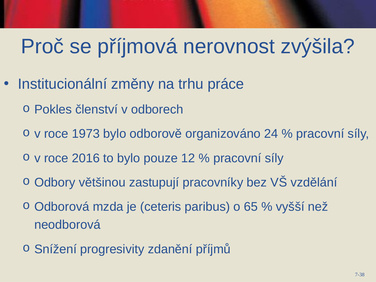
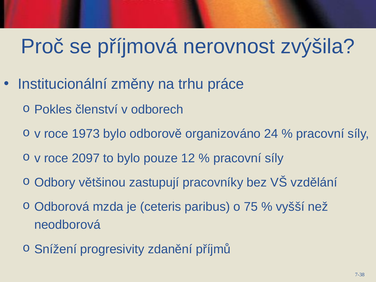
2016: 2016 -> 2097
65: 65 -> 75
